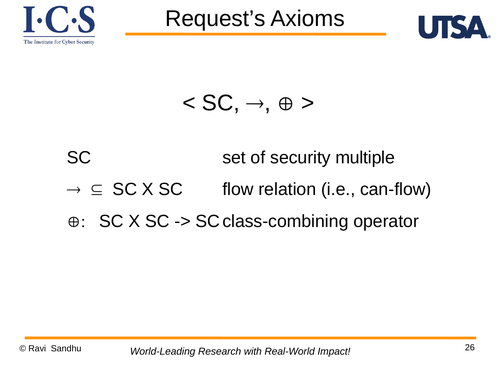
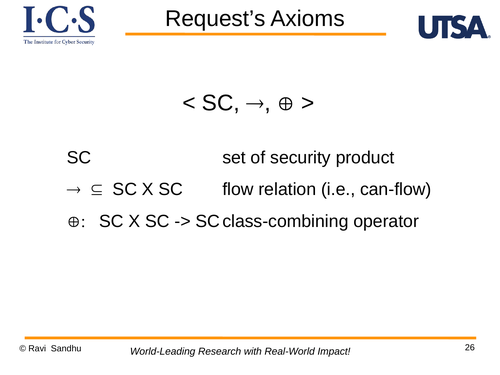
multiple: multiple -> product
